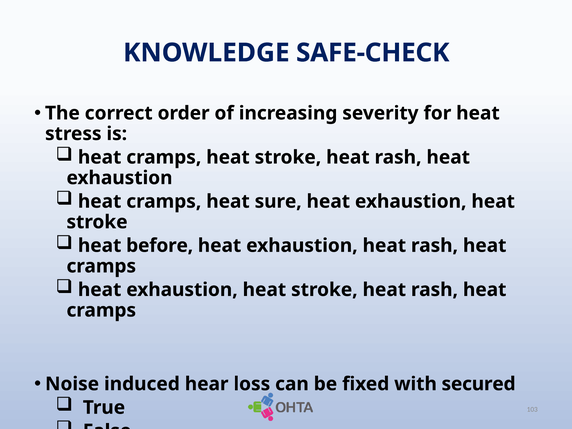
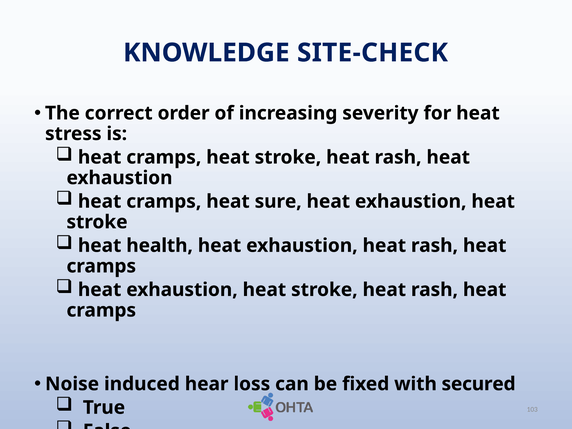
SAFE-CHECK: SAFE-CHECK -> SITE-CHECK
before: before -> health
